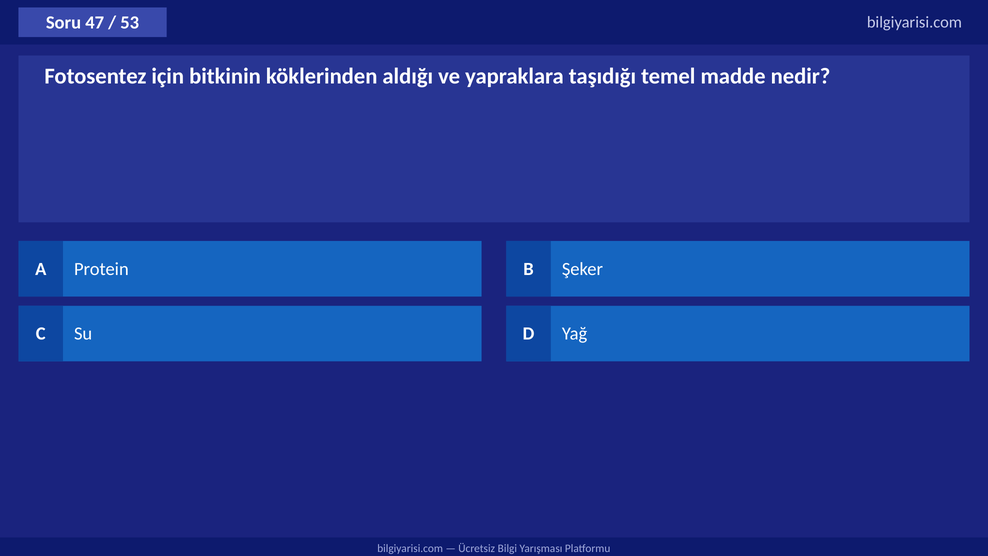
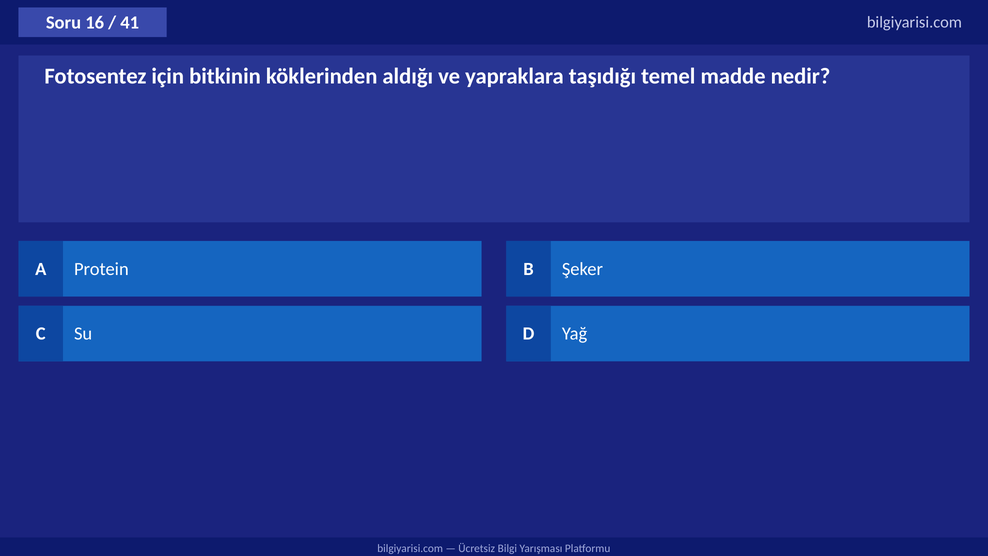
47: 47 -> 16
53: 53 -> 41
